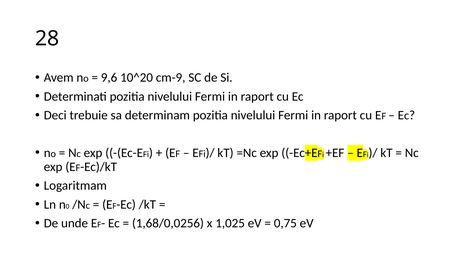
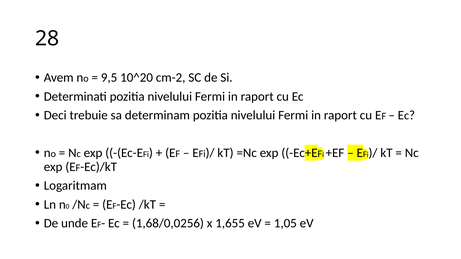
9,6: 9,6 -> 9,5
cm-9: cm-9 -> cm-2
1,025: 1,025 -> 1,655
0,75: 0,75 -> 1,05
